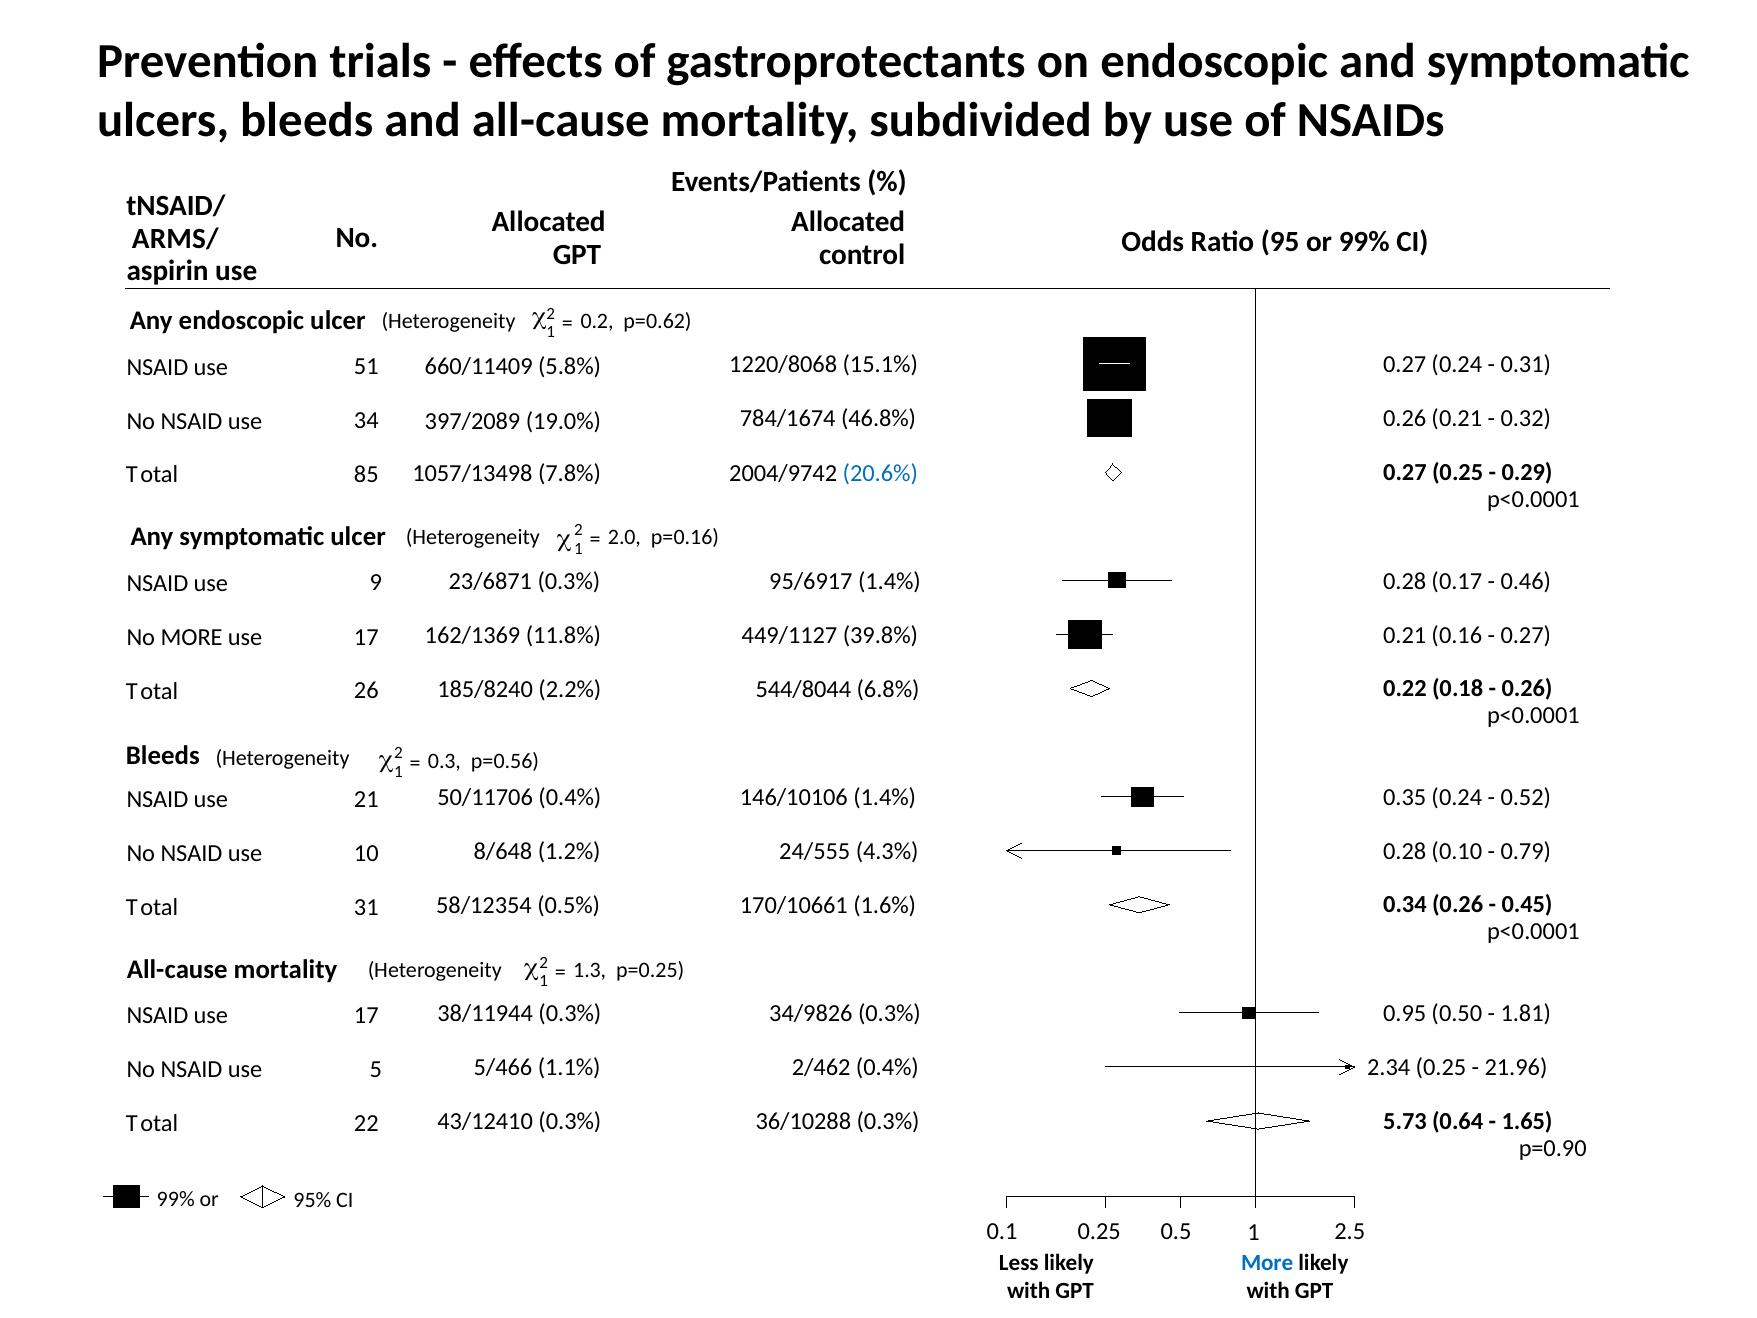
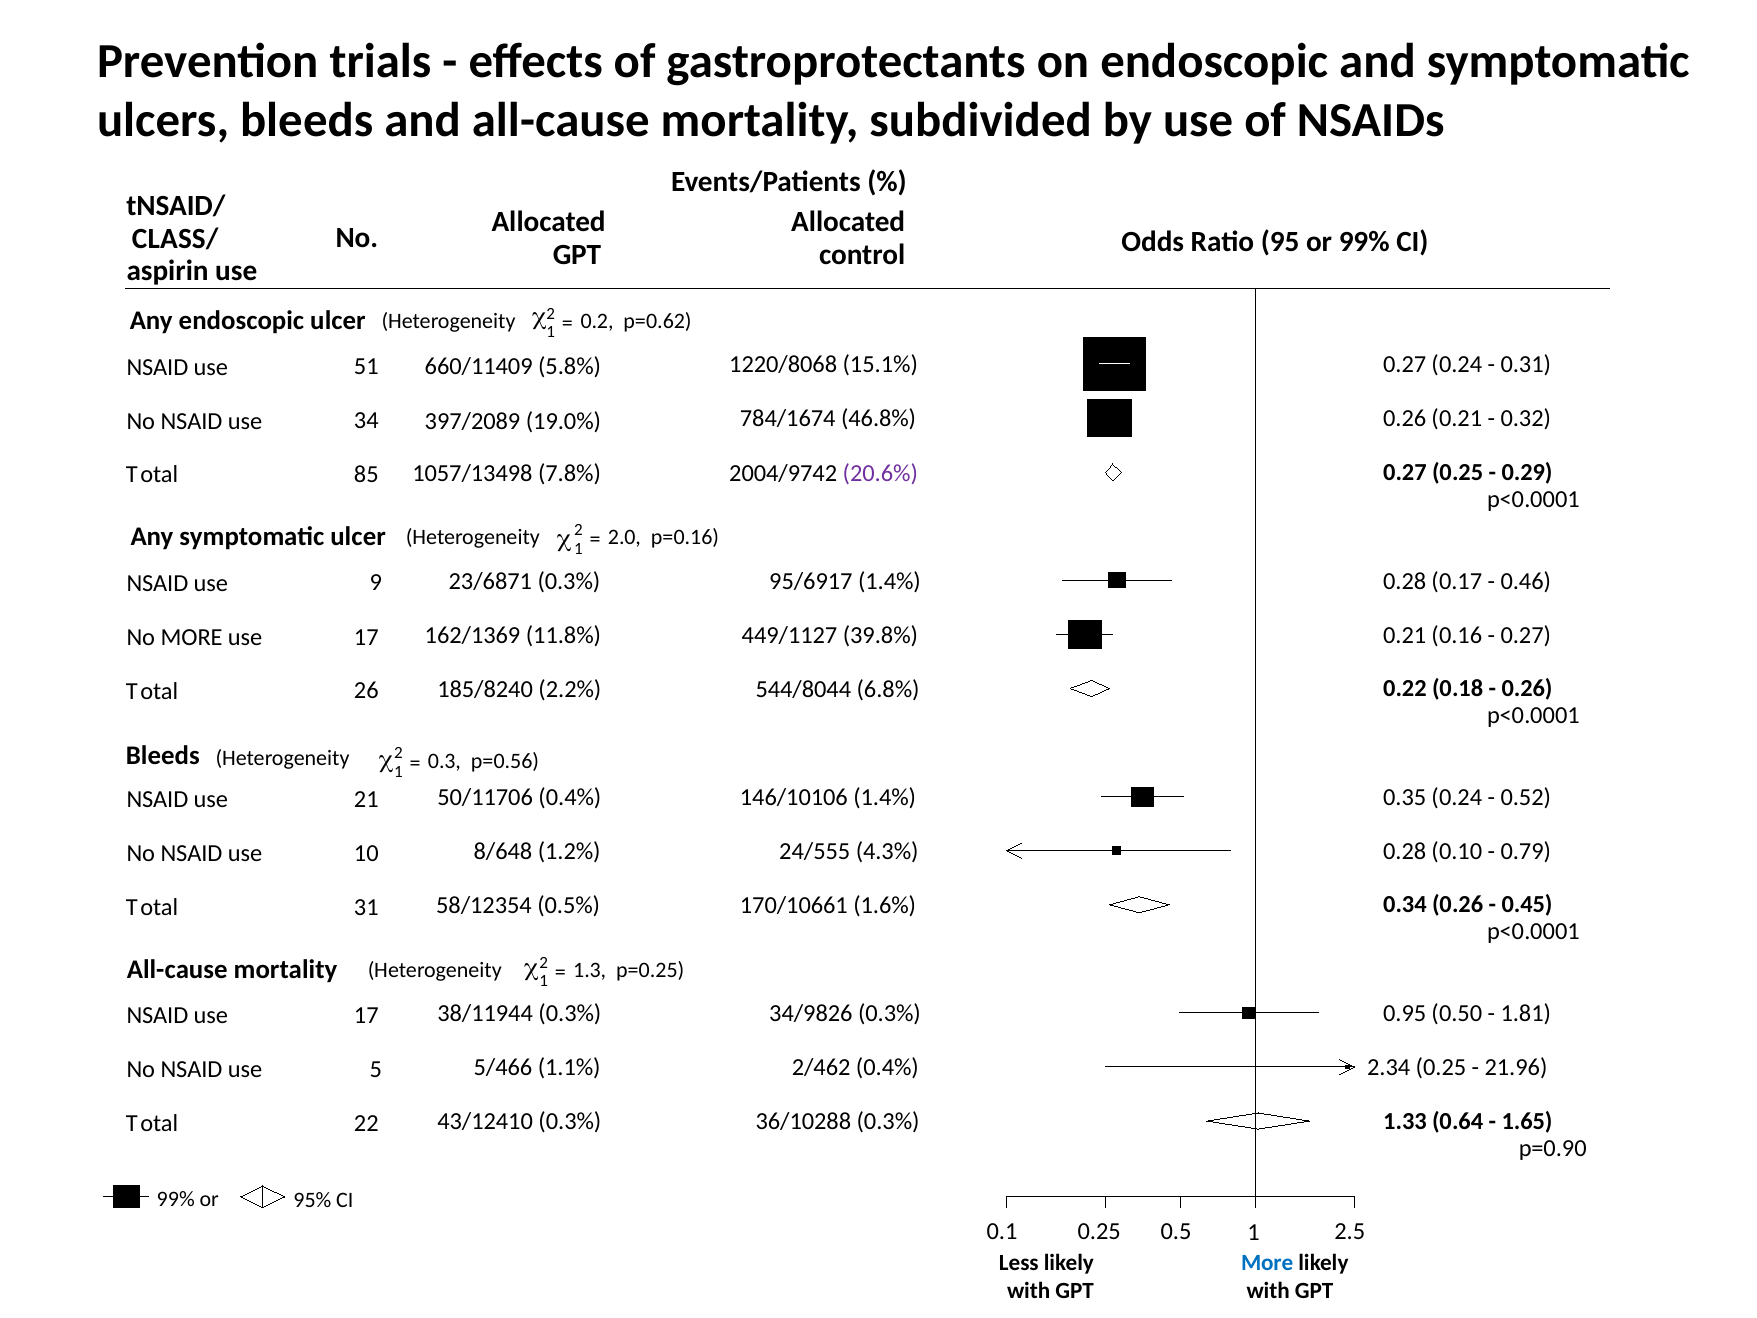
ARMS/: ARMS/ -> CLASS/
20.6% colour: blue -> purple
5.73: 5.73 -> 1.33
